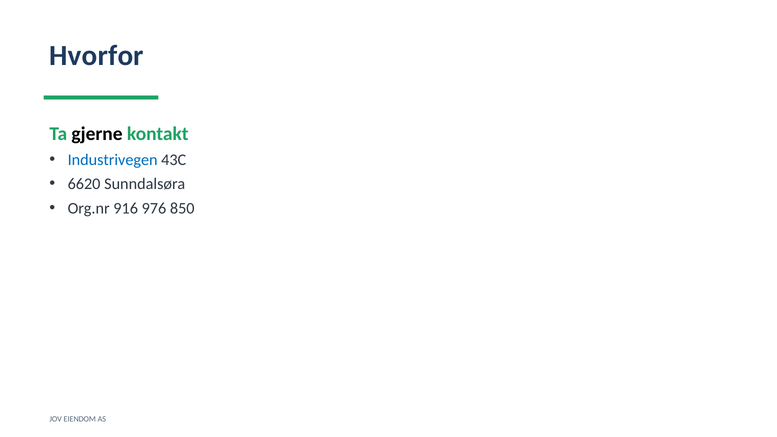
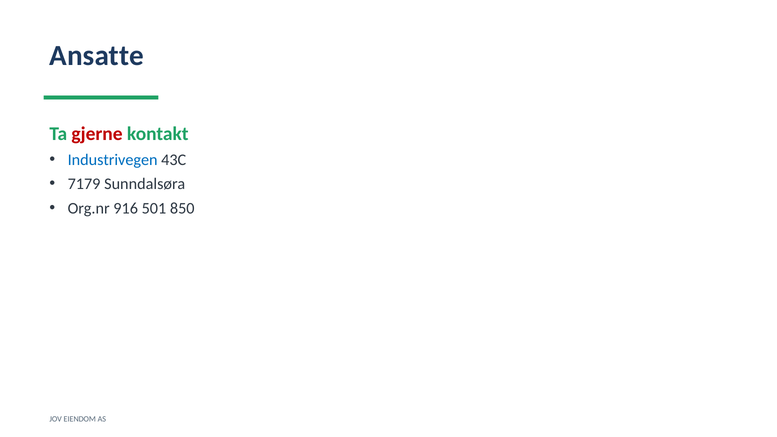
Hvorfor: Hvorfor -> Ansatte
gjerne colour: black -> red
6620: 6620 -> 7179
976: 976 -> 501
